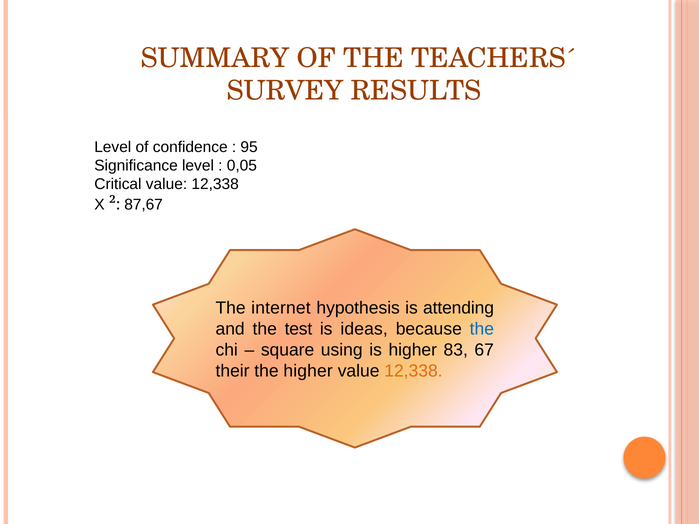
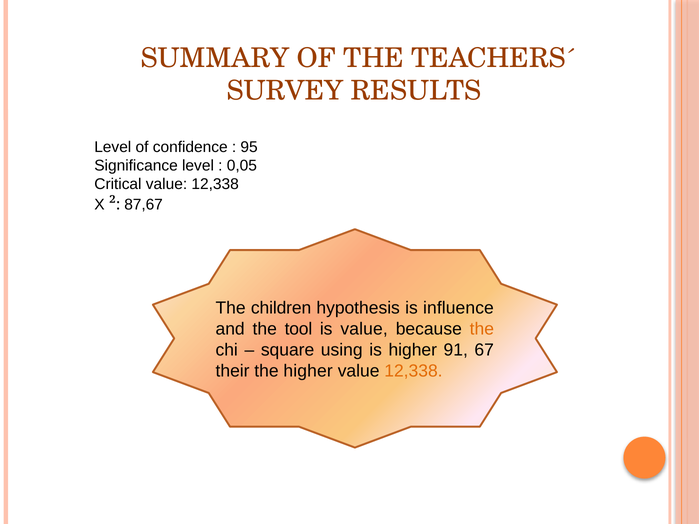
internet: internet -> children
attending: attending -> influence
test: test -> tool
is ideas: ideas -> value
the at (482, 329) colour: blue -> orange
83: 83 -> 91
